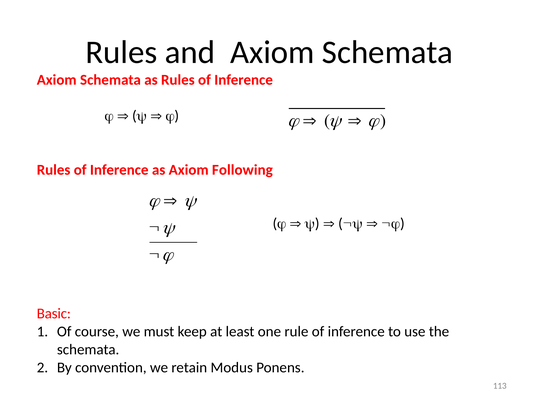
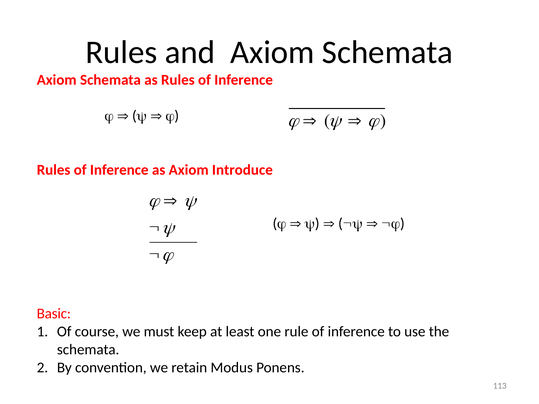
Following: Following -> Introduce
